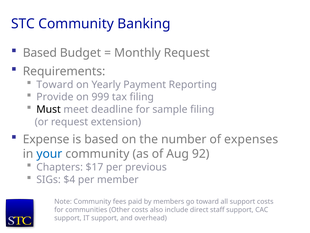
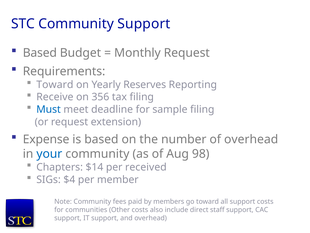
Community Banking: Banking -> Support
Payment: Payment -> Reserves
Provide: Provide -> Receive
999: 999 -> 356
Must colour: black -> blue
of expenses: expenses -> overhead
92: 92 -> 98
$17: $17 -> $14
previous: previous -> received
